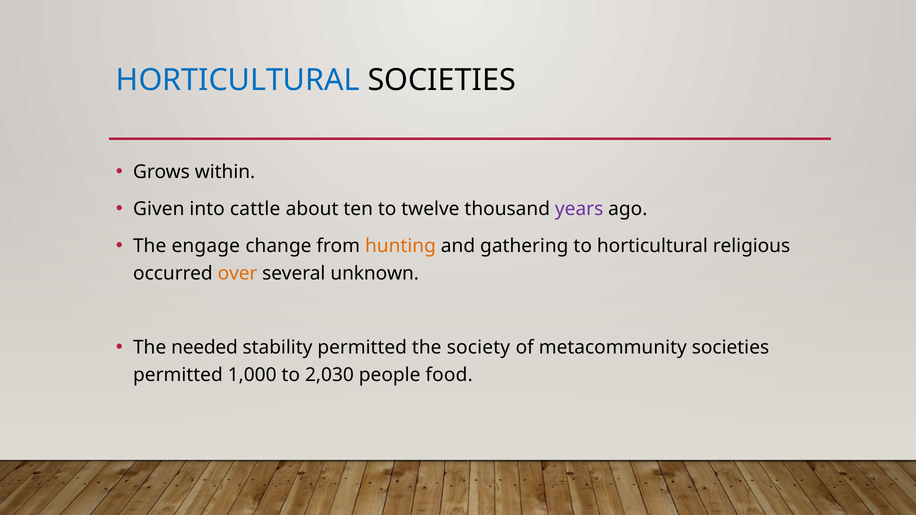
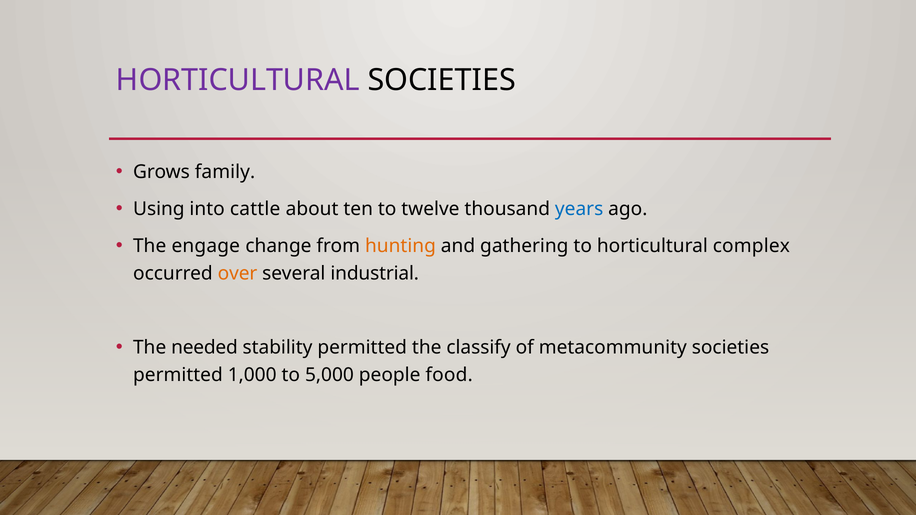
HORTICULTURAL at (238, 80) colour: blue -> purple
within: within -> family
Given: Given -> Using
years colour: purple -> blue
religious: religious -> complex
unknown: unknown -> industrial
society: society -> classify
2,030: 2,030 -> 5,000
